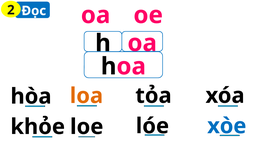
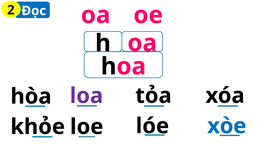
loa colour: orange -> purple
